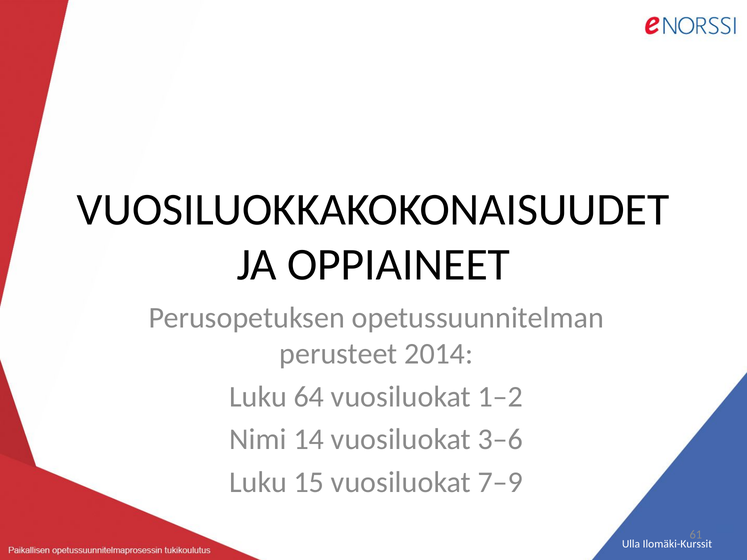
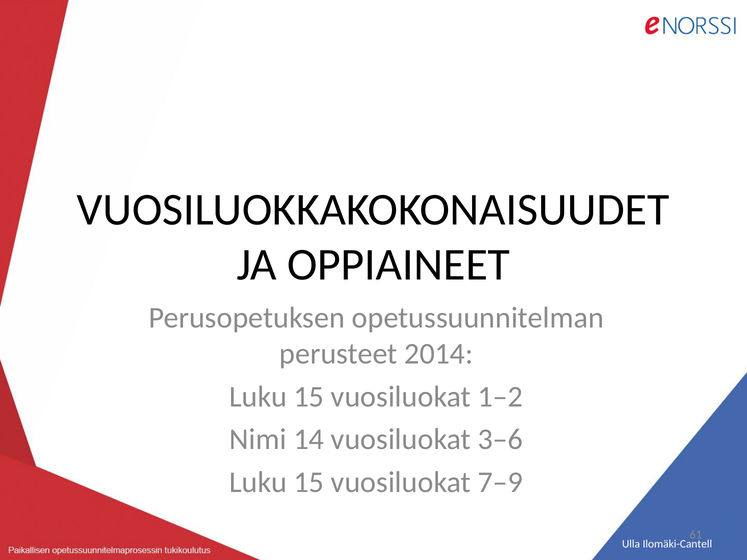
64 at (309, 397): 64 -> 15
Ilomäki-Kurssit: Ilomäki-Kurssit -> Ilomäki-Cantell
